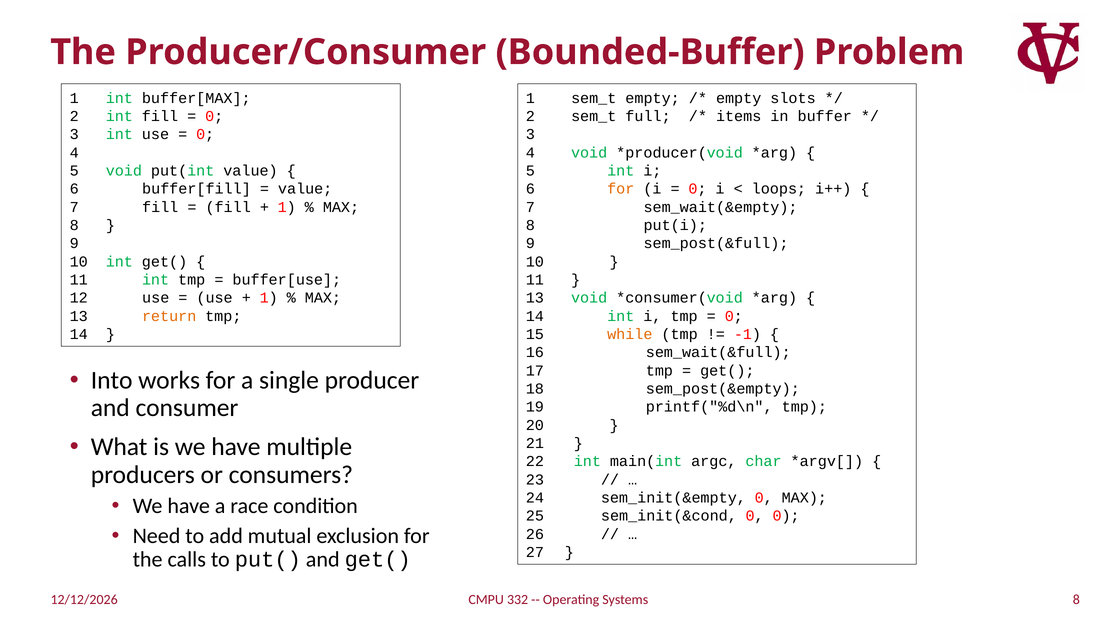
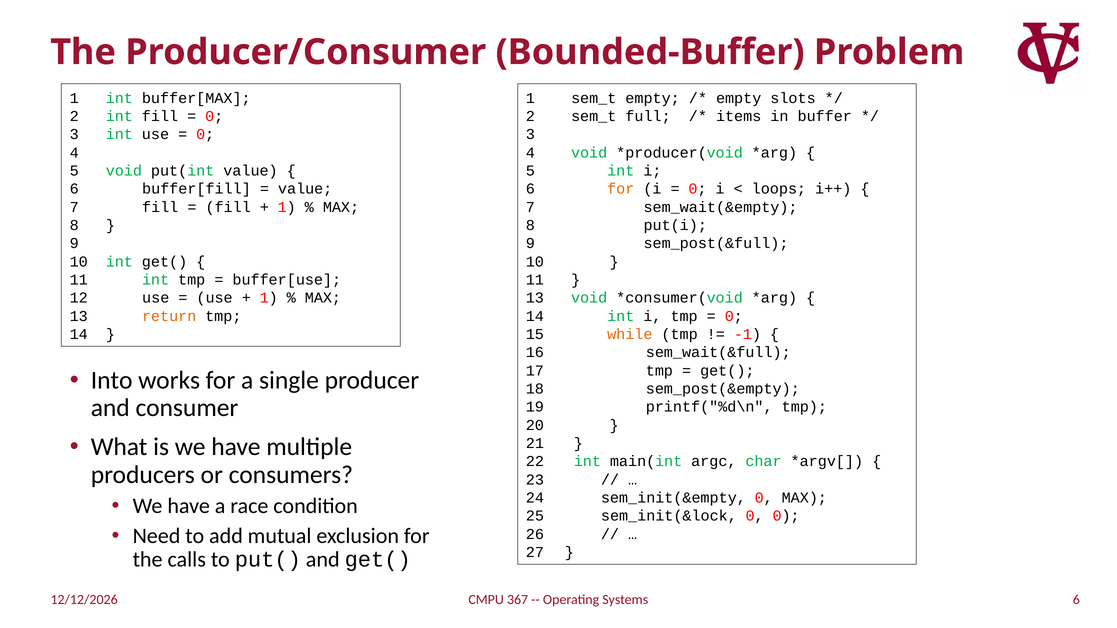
sem_init(&cond: sem_init(&cond -> sem_init(&lock
332: 332 -> 367
Systems 8: 8 -> 6
